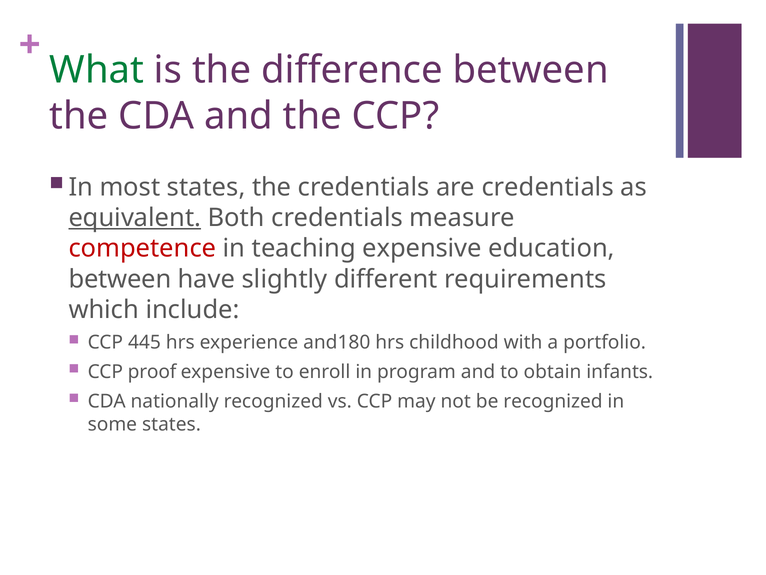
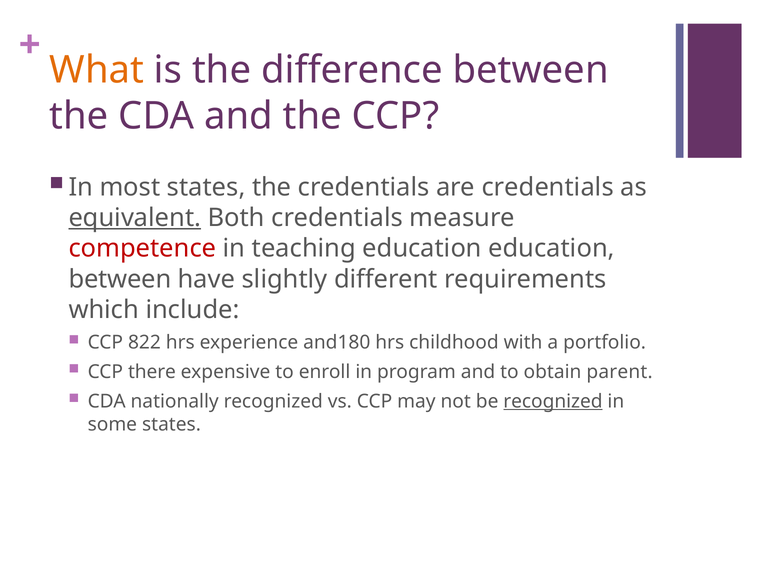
What colour: green -> orange
teaching expensive: expensive -> education
445: 445 -> 822
proof: proof -> there
infants: infants -> parent
recognized at (553, 401) underline: none -> present
